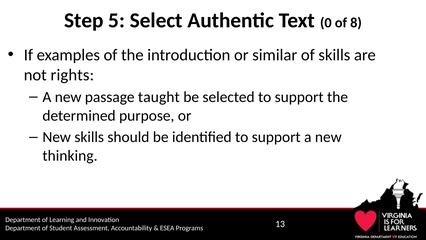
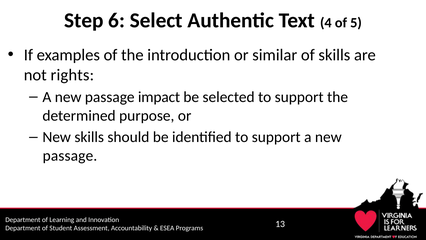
5: 5 -> 6
0: 0 -> 4
8: 8 -> 5
taught: taught -> impact
thinking at (70, 155): thinking -> passage
